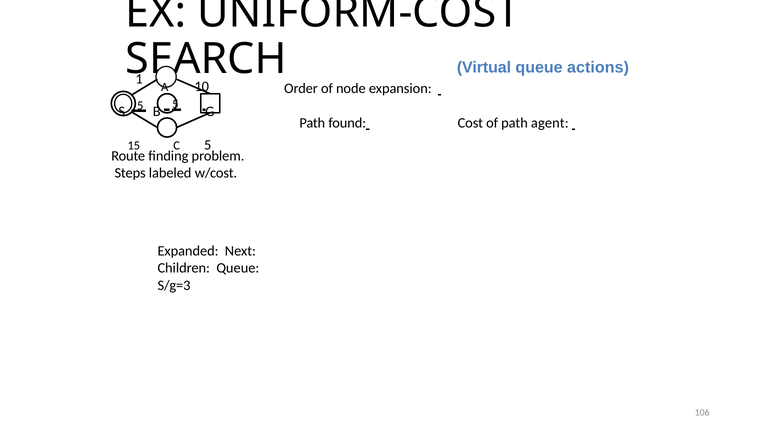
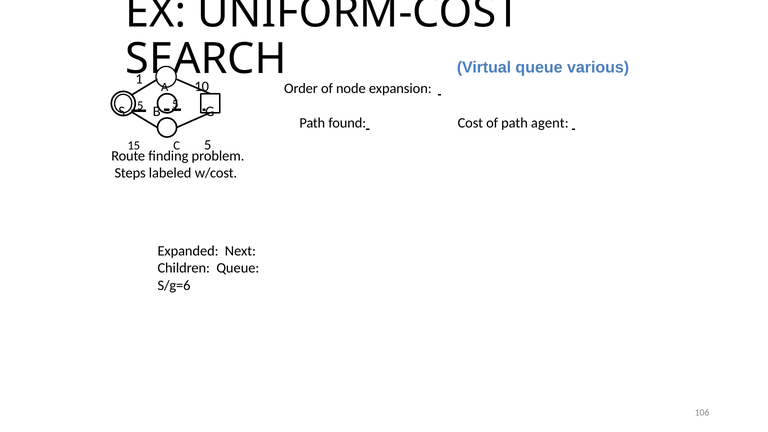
actions: actions -> various
S/g=3: S/g=3 -> S/g=6
